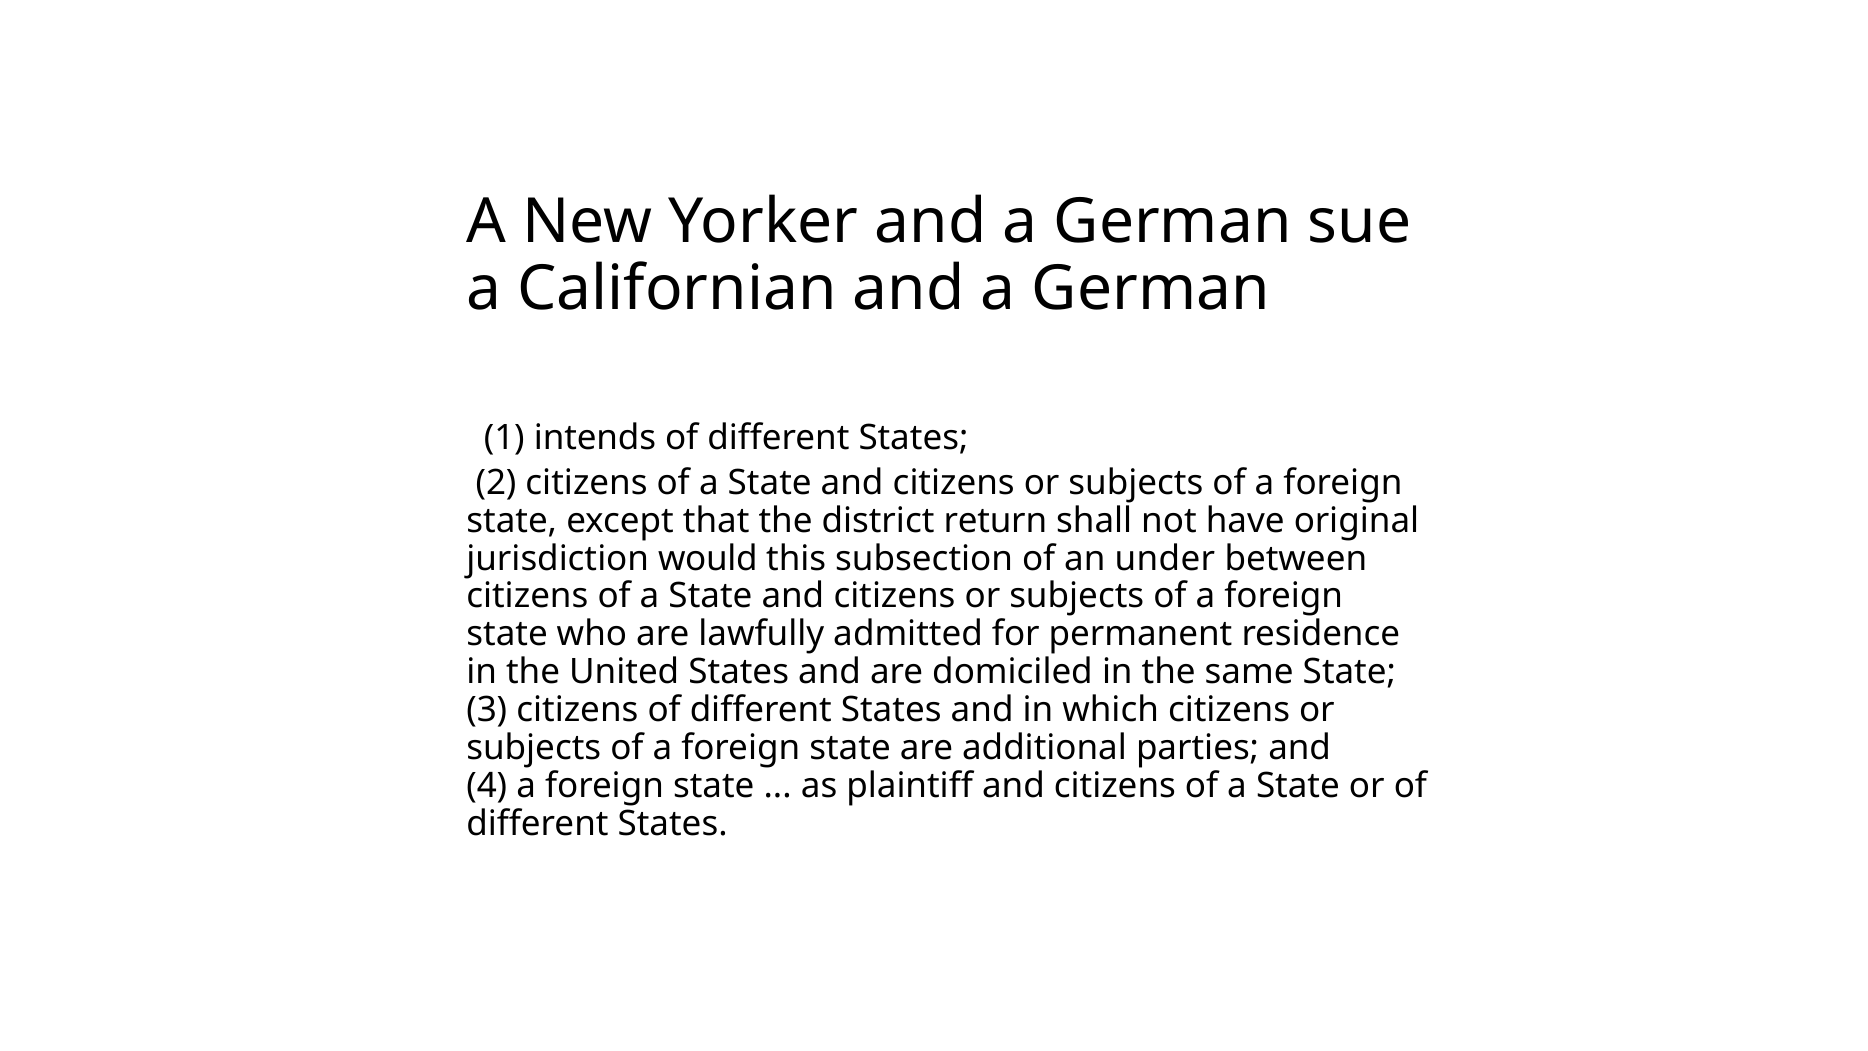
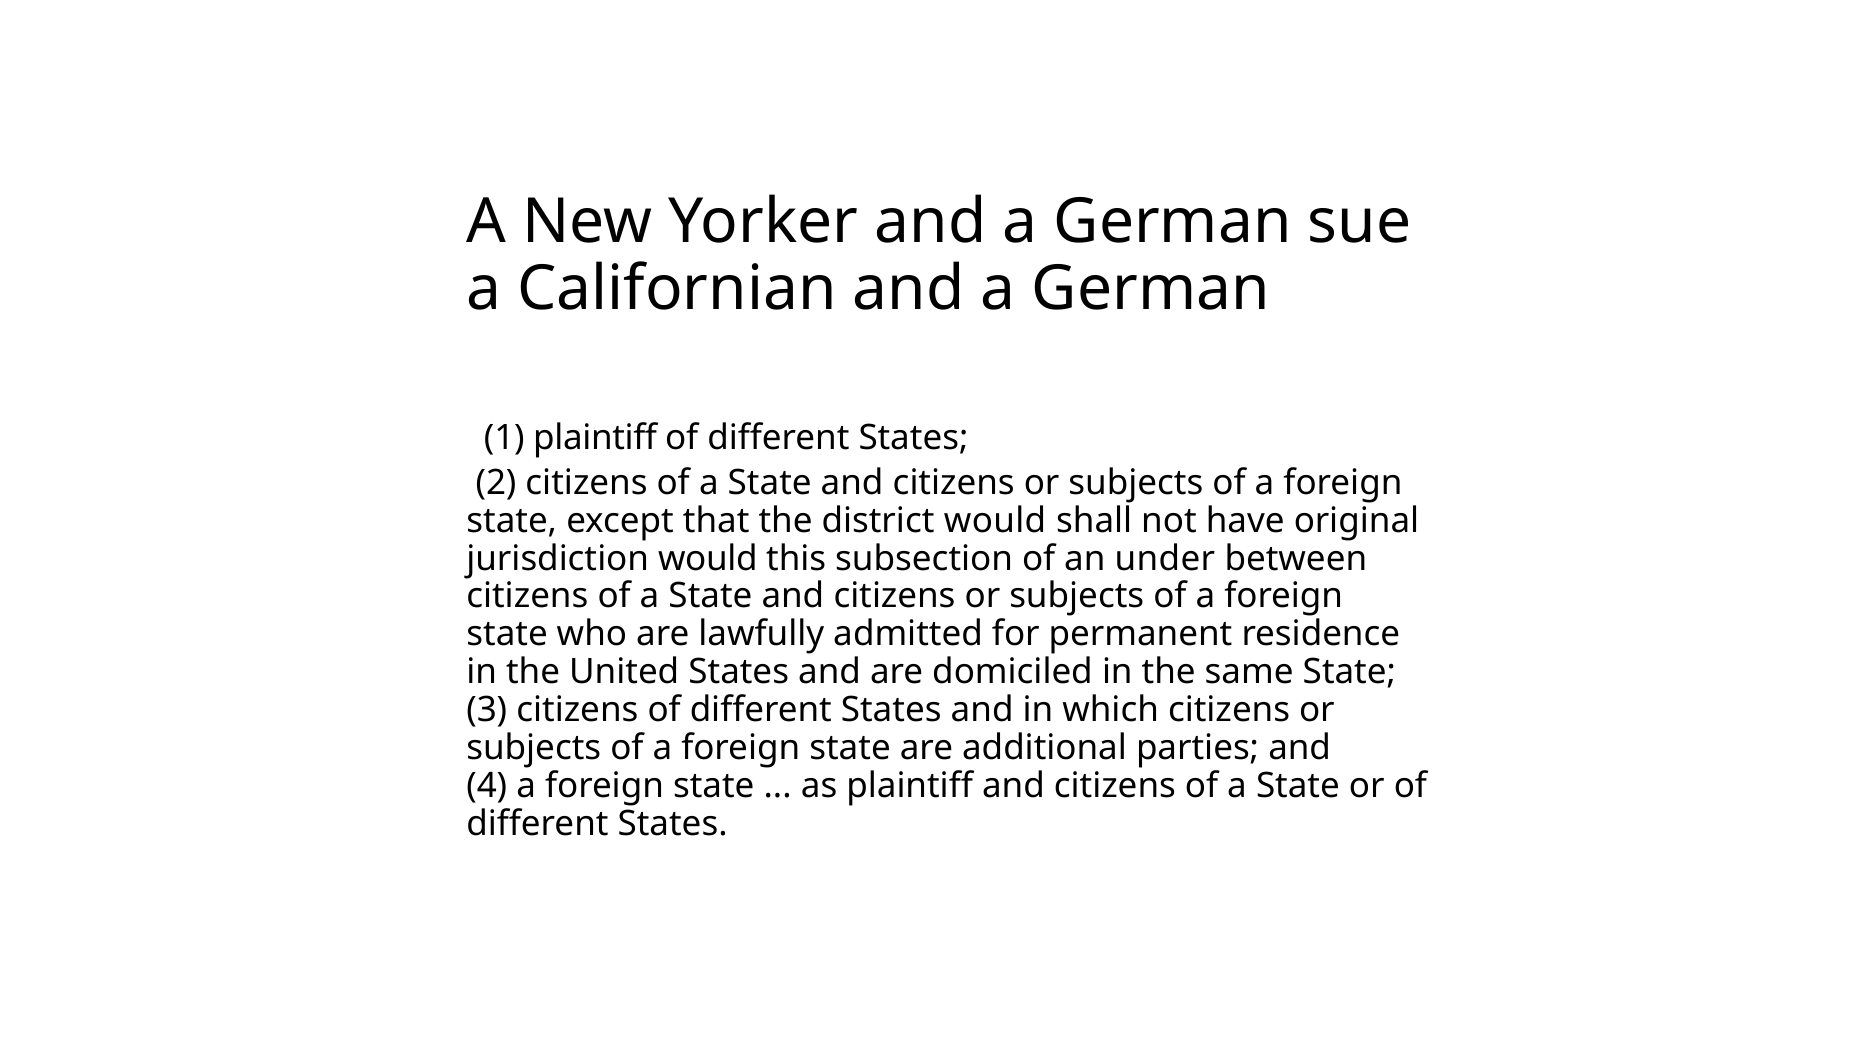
1 intends: intends -> plaintiff
district return: return -> would
